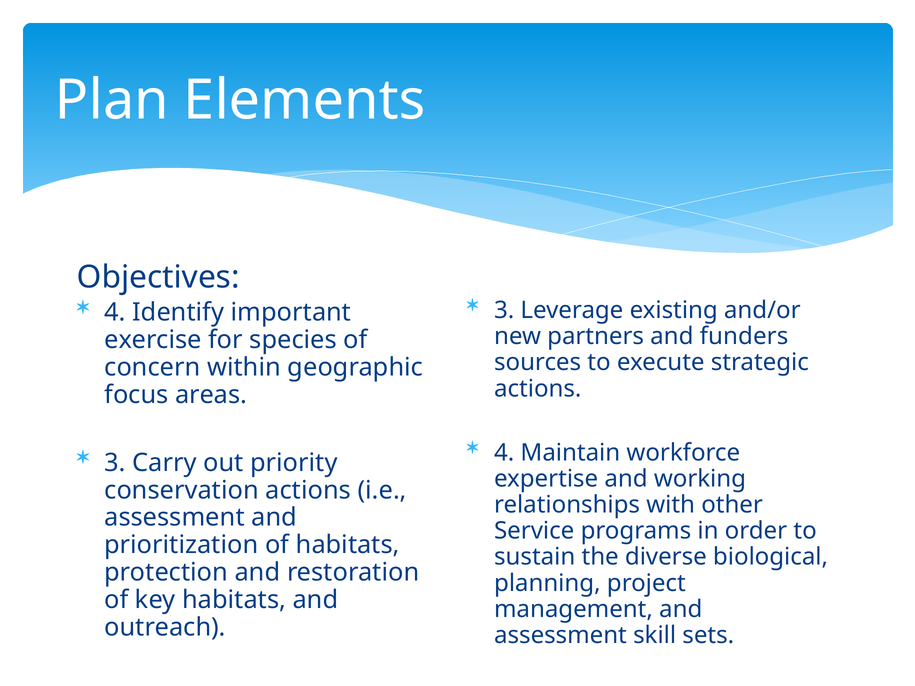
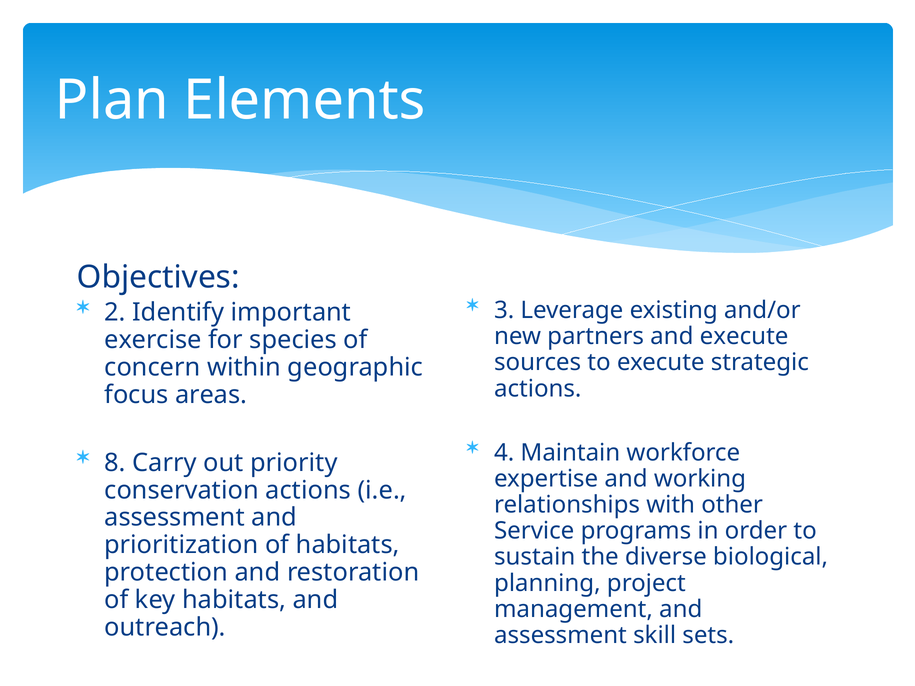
4 at (115, 313): 4 -> 2
and funders: funders -> execute
3 at (115, 463): 3 -> 8
